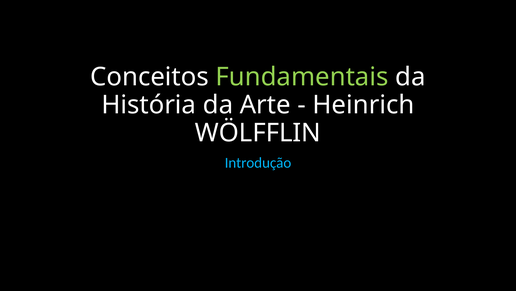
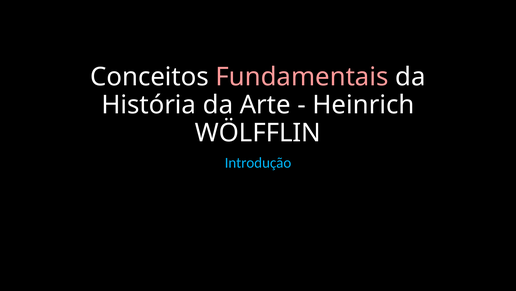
Fundamentais colour: light green -> pink
